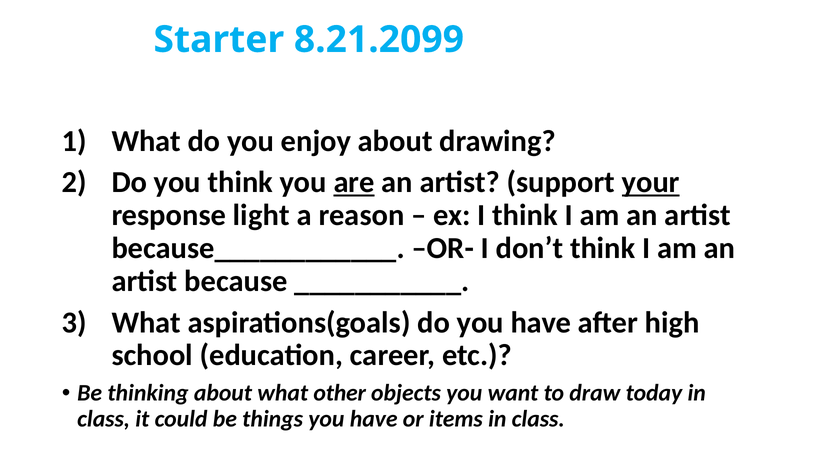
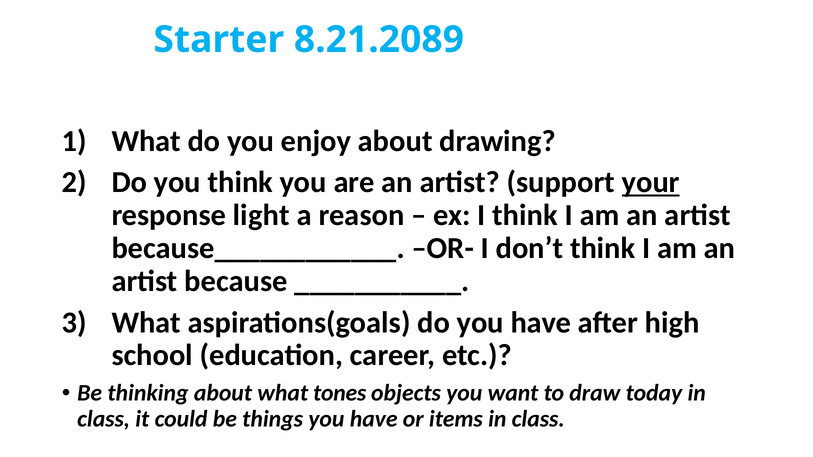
8.21.2099: 8.21.2099 -> 8.21.2089
are underline: present -> none
other: other -> tones
